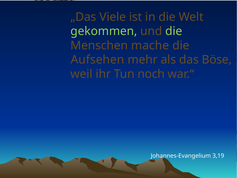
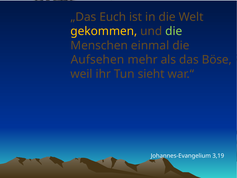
Viele: Viele -> Euch
gekommen colour: light green -> yellow
mache: mache -> einmal
noch: noch -> sieht
